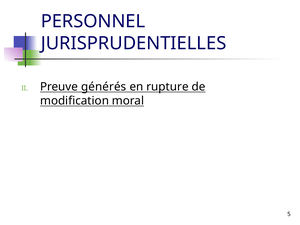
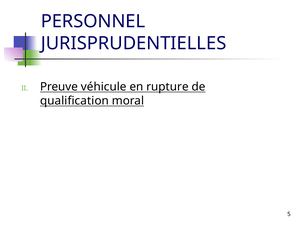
générés: générés -> véhicule
modification: modification -> qualification
